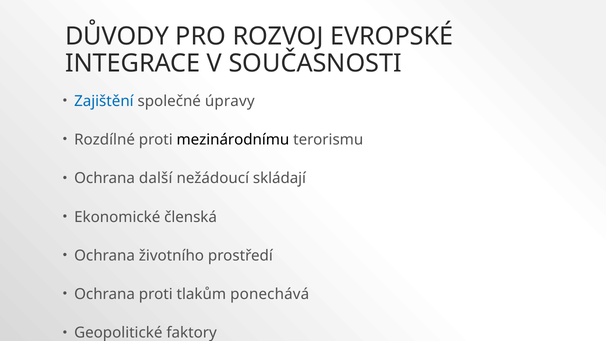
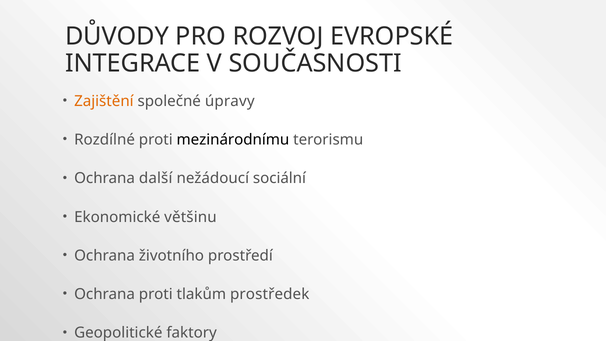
Zajištění colour: blue -> orange
skládají: skládají -> sociální
členská: členská -> většinu
ponechává: ponechává -> prostředek
